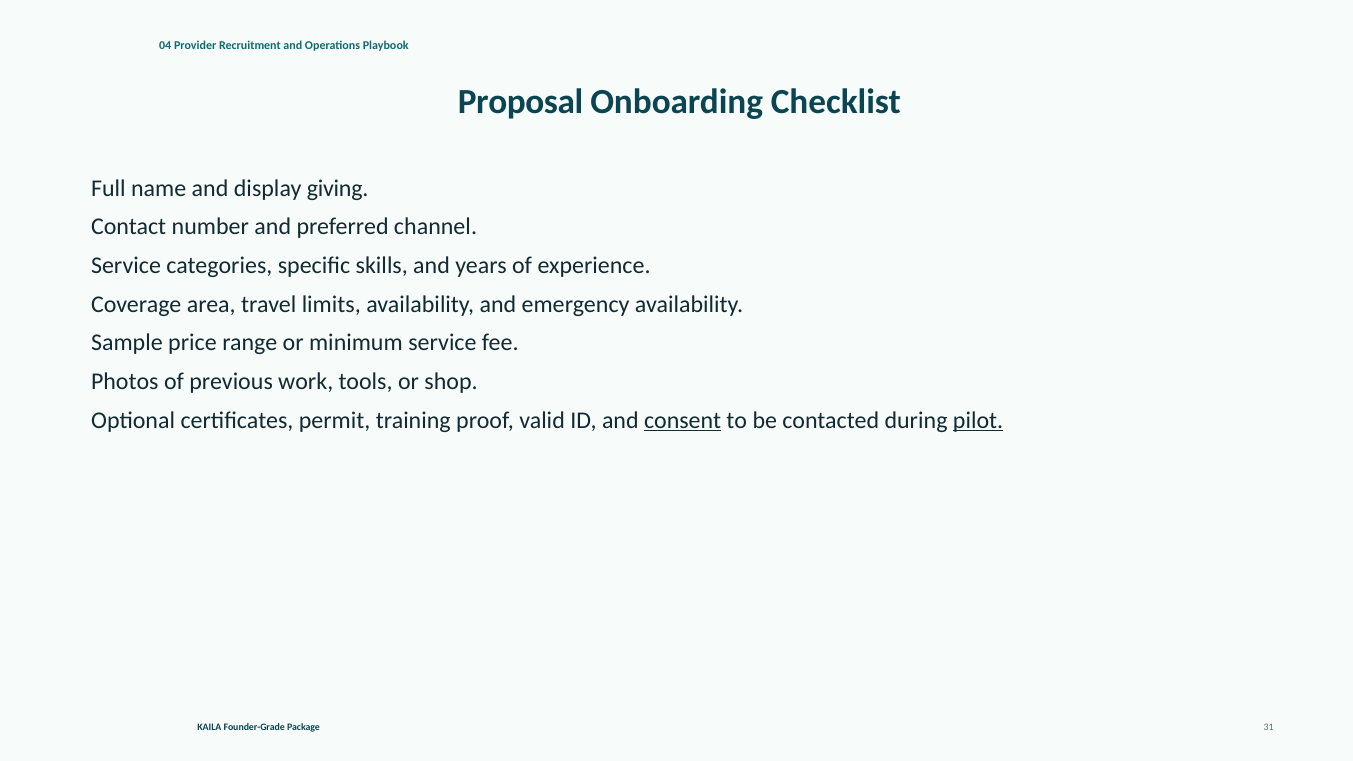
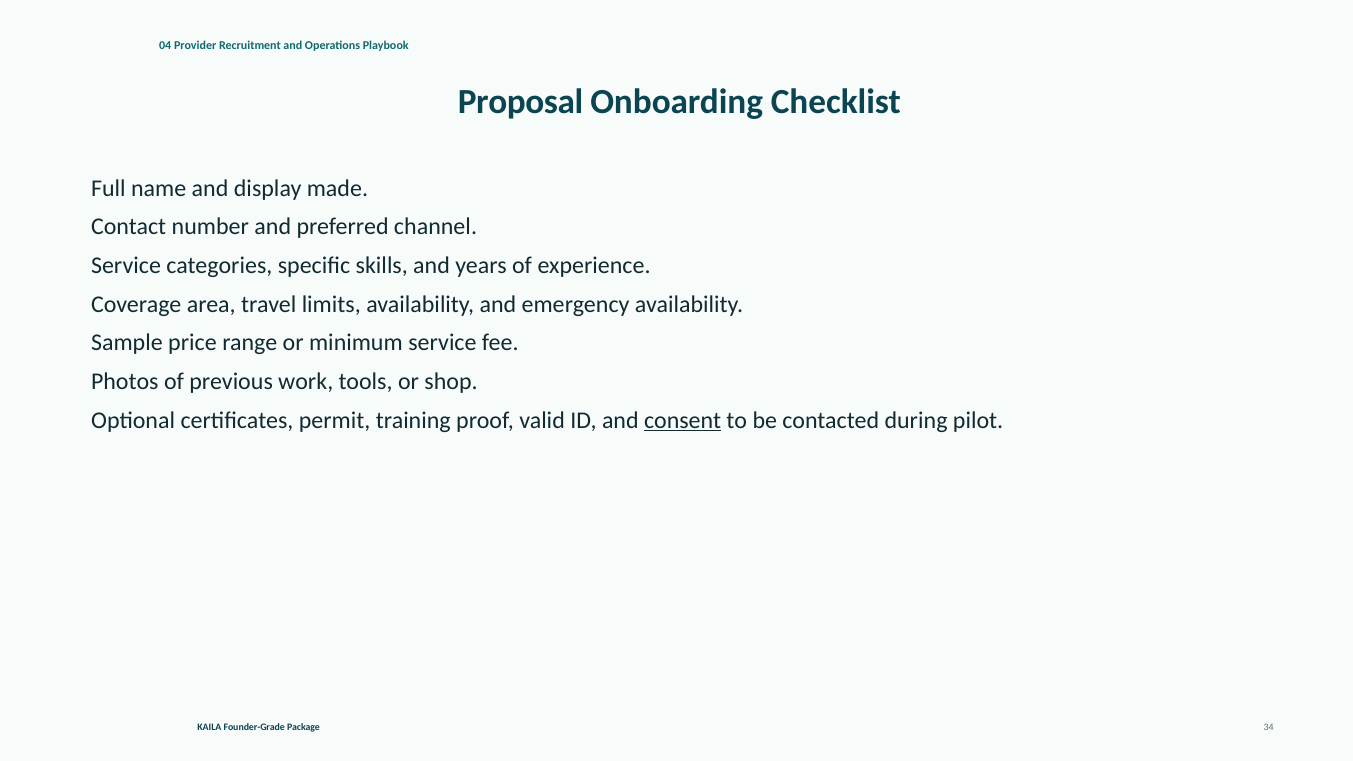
giving: giving -> made
pilot underline: present -> none
31: 31 -> 34
